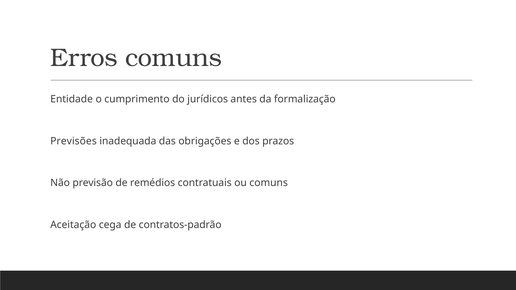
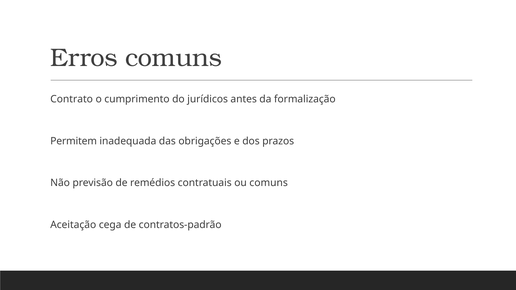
Entidade: Entidade -> Contrato
Previsões: Previsões -> Permitem
